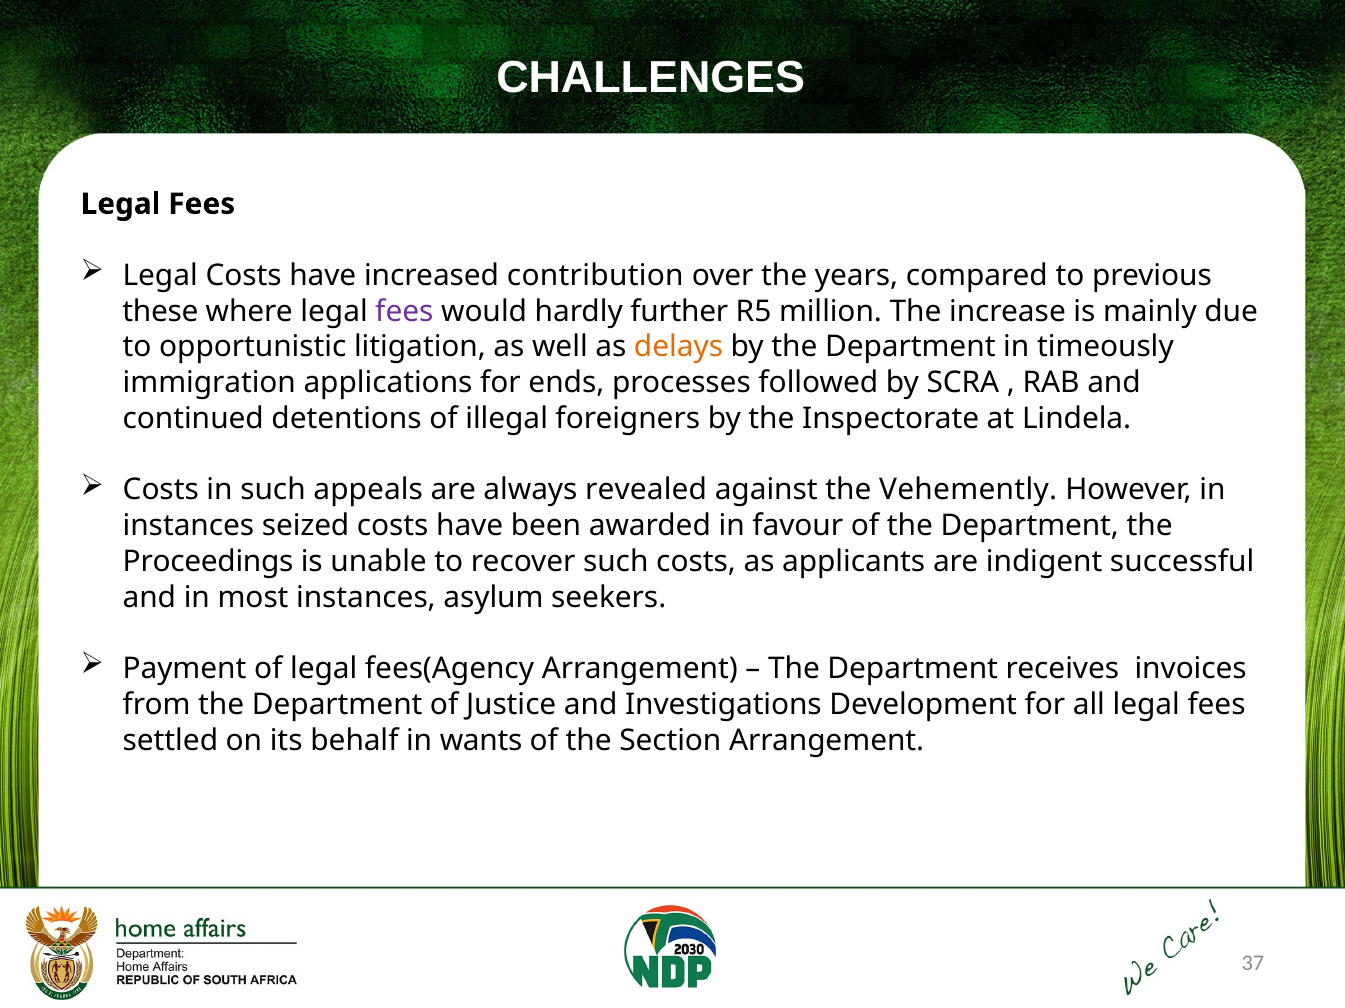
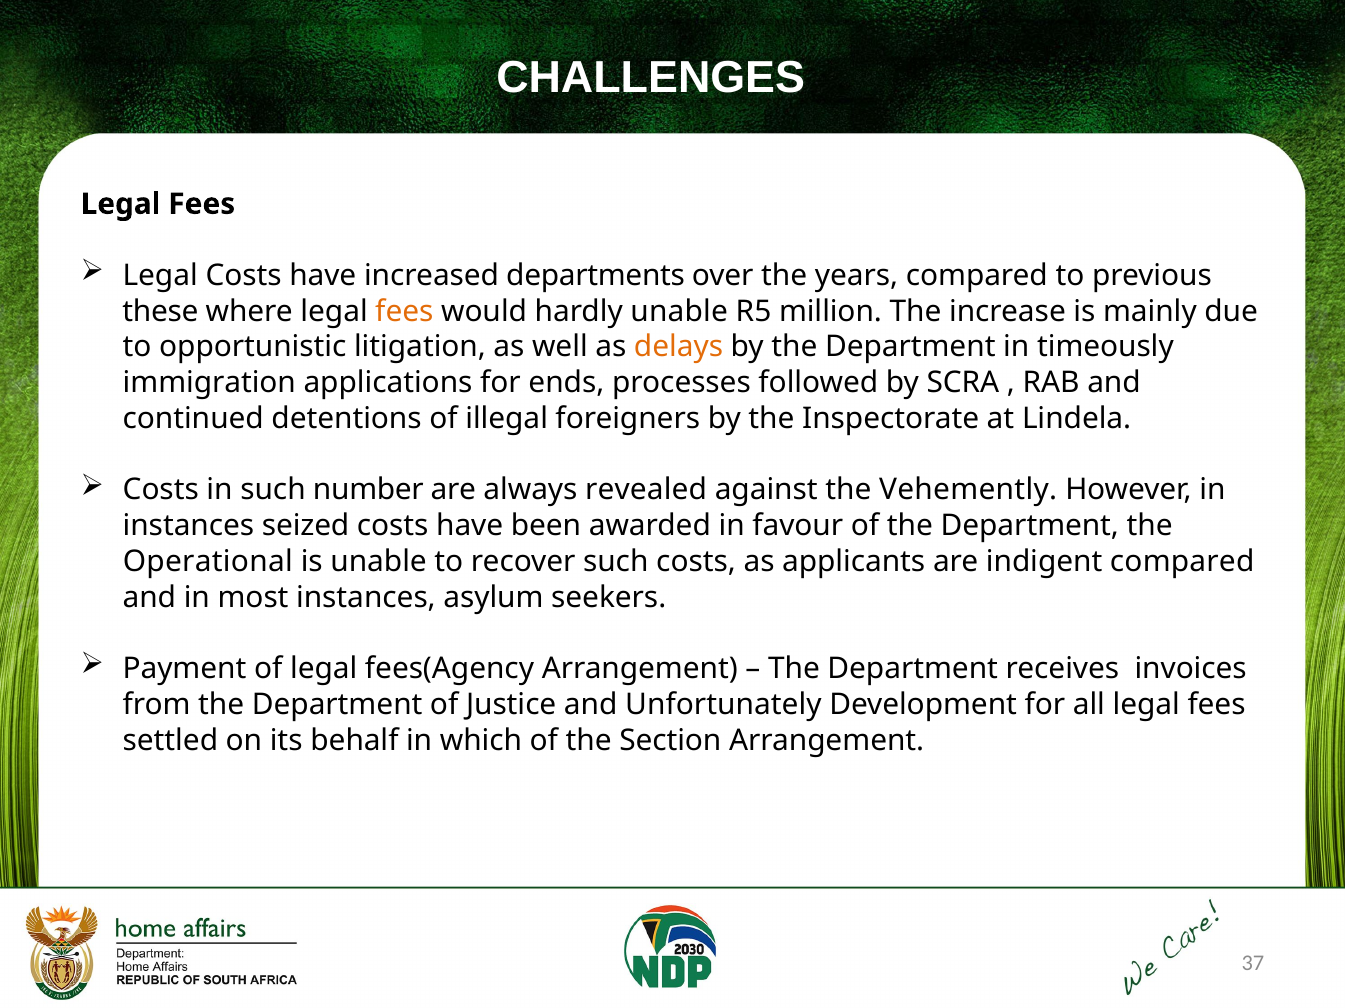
contribution: contribution -> departments
fees at (404, 312) colour: purple -> orange
hardly further: further -> unable
appeals: appeals -> number
Proceedings: Proceedings -> Operational
indigent successful: successful -> compared
Investigations: Investigations -> Unfortunately
wants: wants -> which
